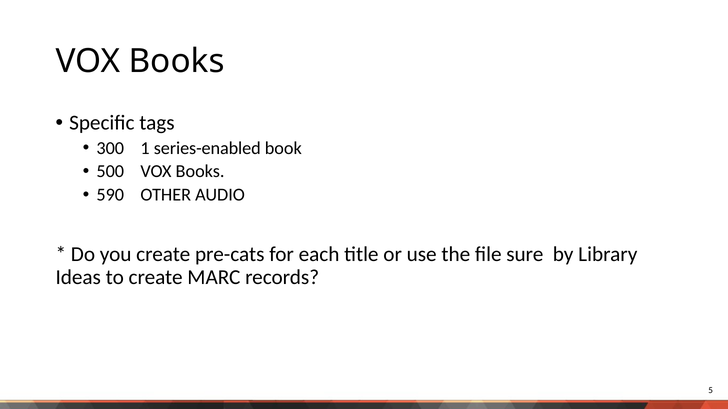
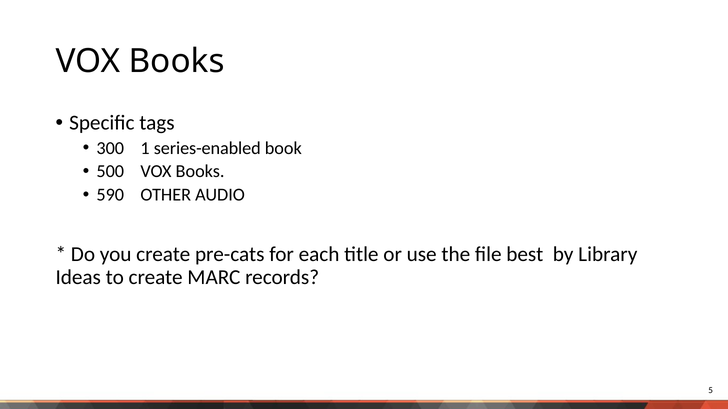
sure: sure -> best
